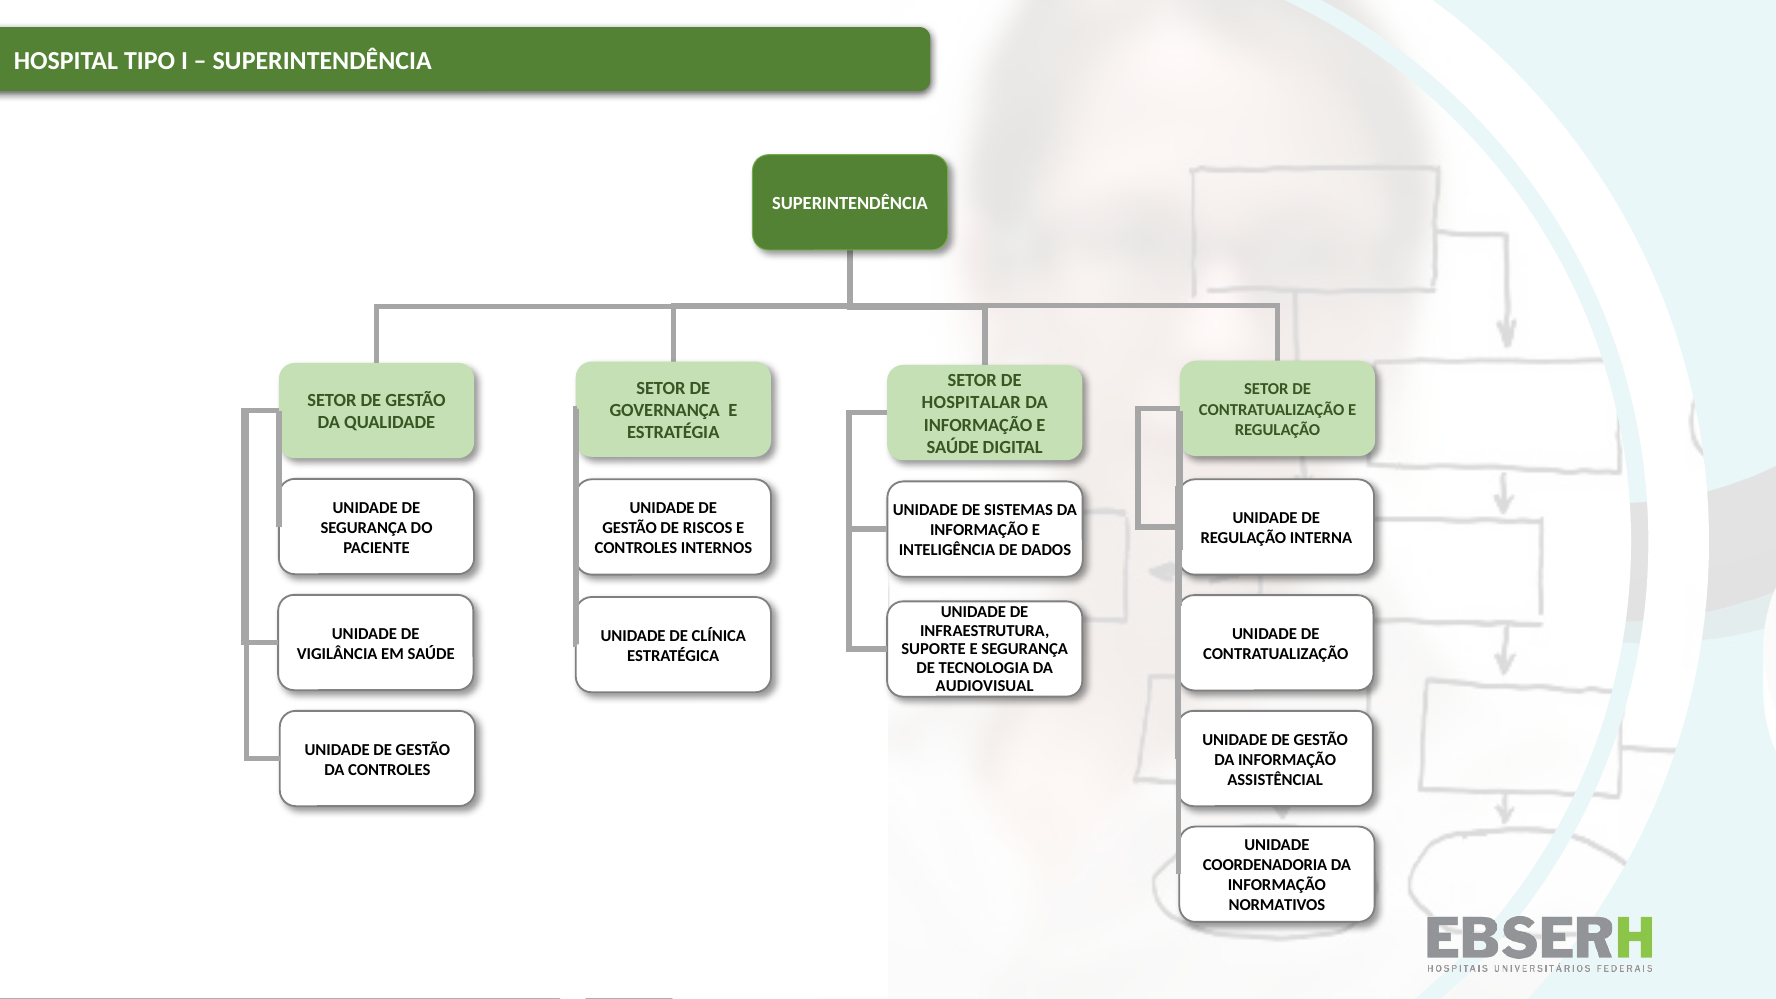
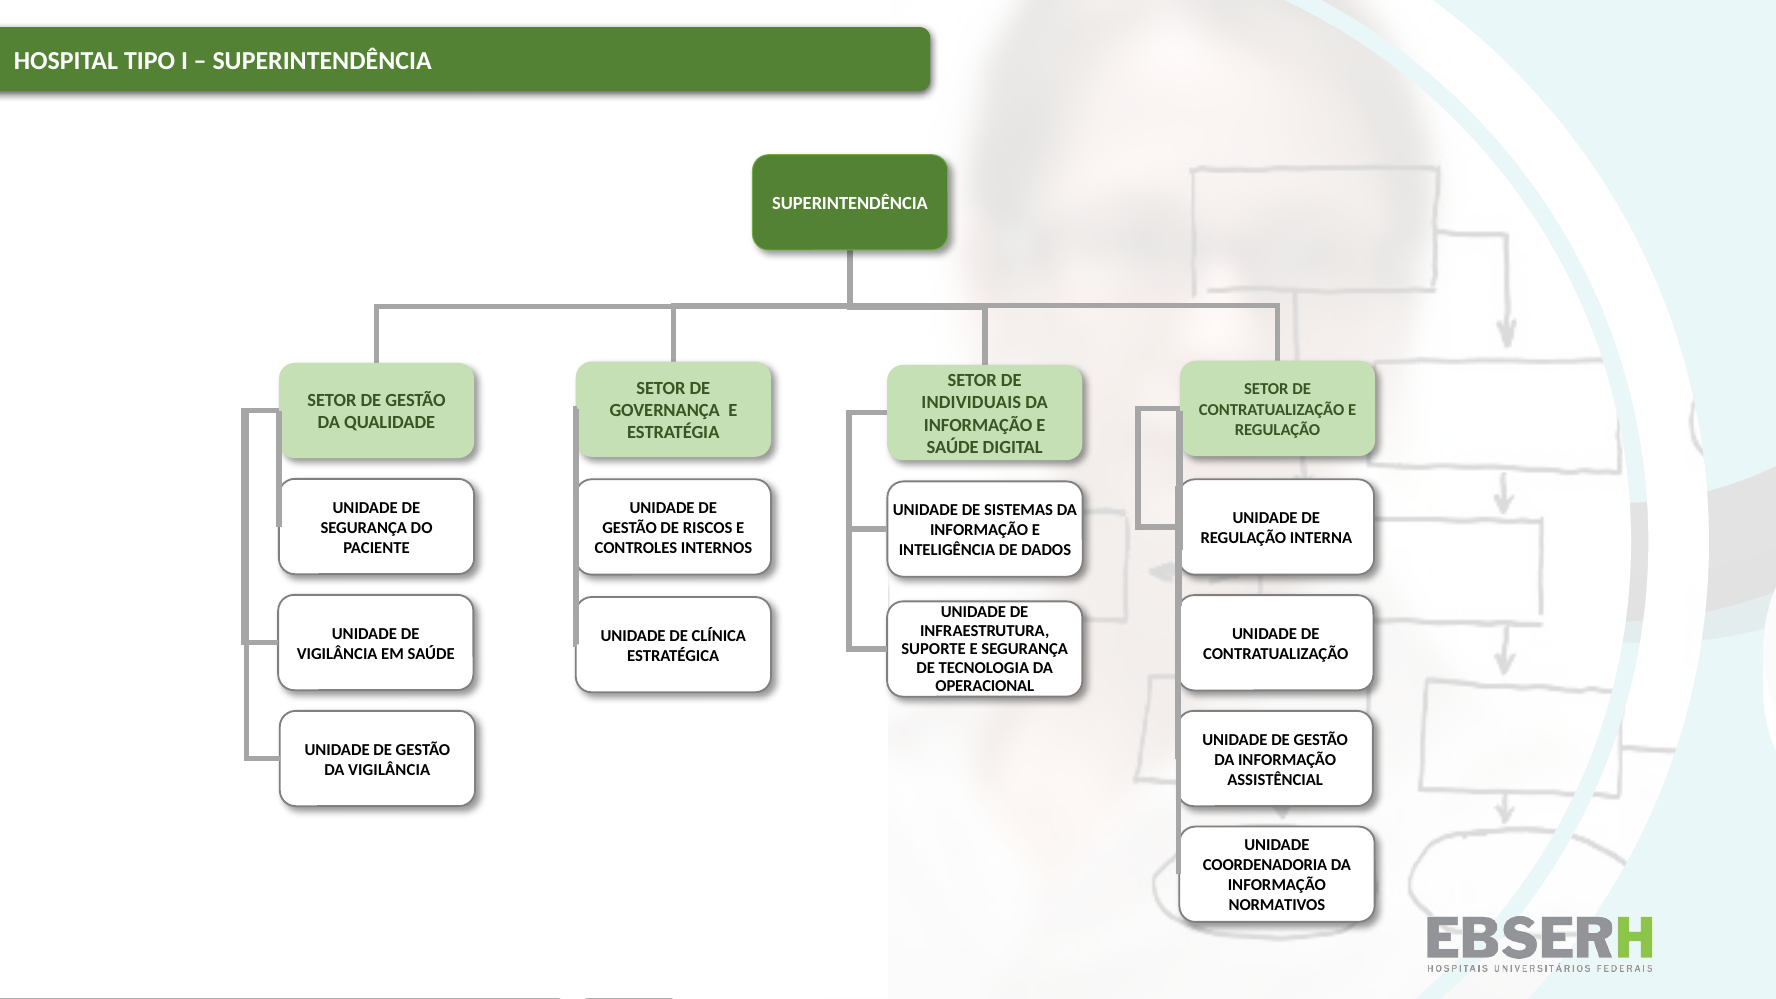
HOSPITALAR: HOSPITALAR -> INDIVIDUAIS
AUDIOVISUAL: AUDIOVISUAL -> OPERACIONAL
DA CONTROLES: CONTROLES -> VIGILÂNCIA
